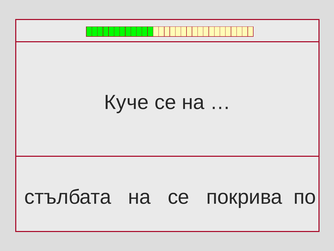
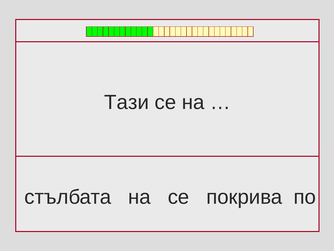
Куче: Куче -> Тази
